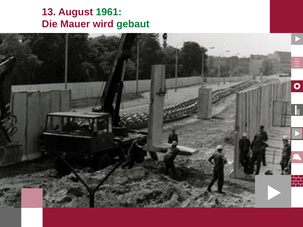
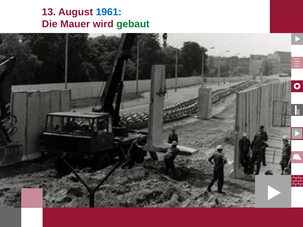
1961 colour: green -> blue
